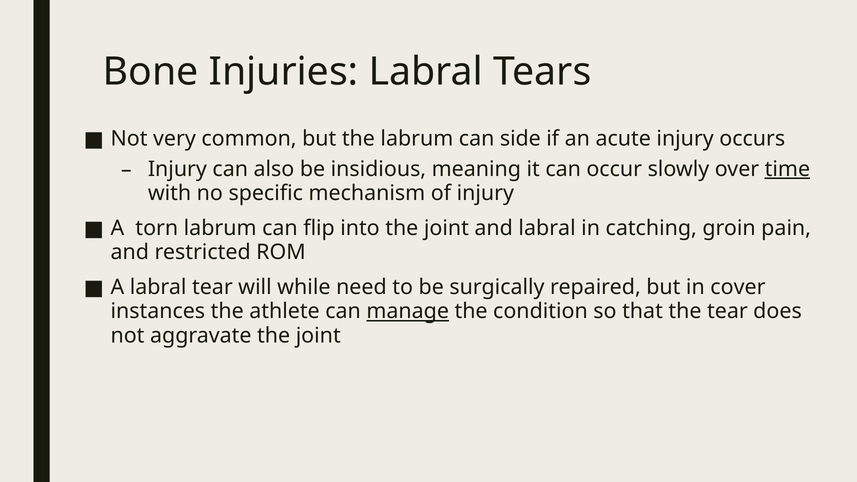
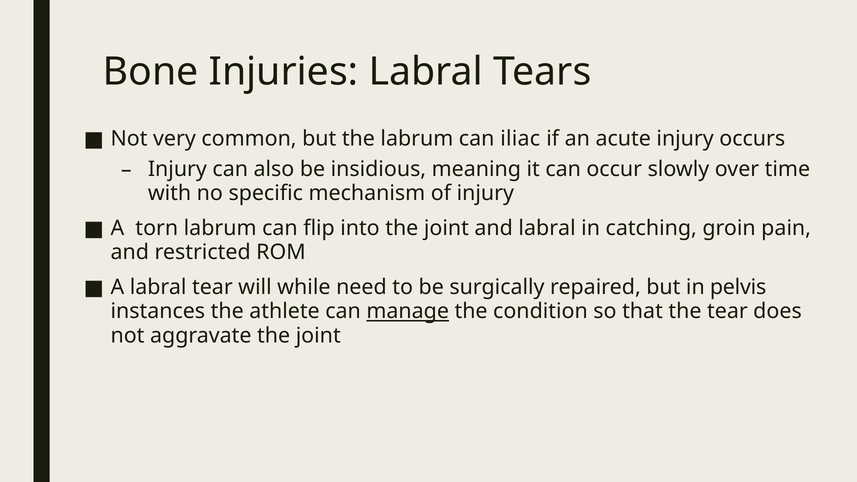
side: side -> iliac
time underline: present -> none
cover: cover -> pelvis
